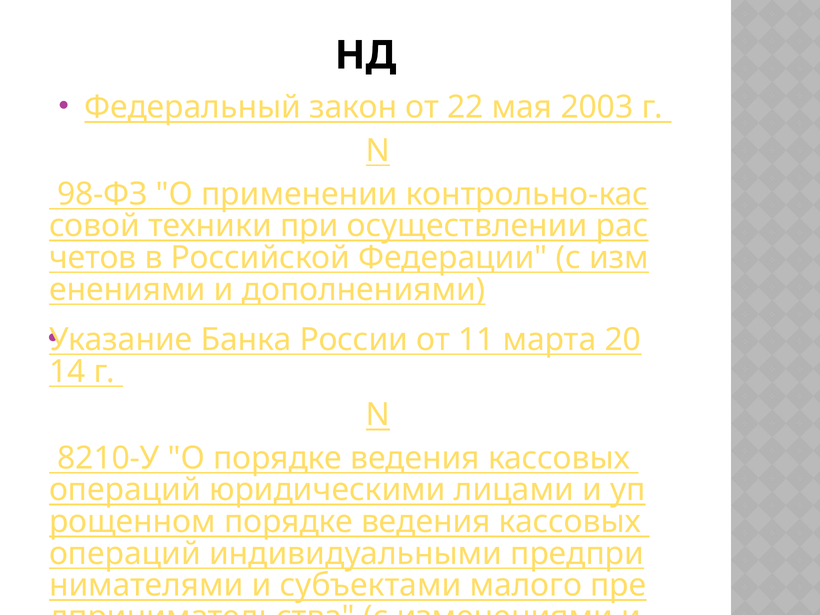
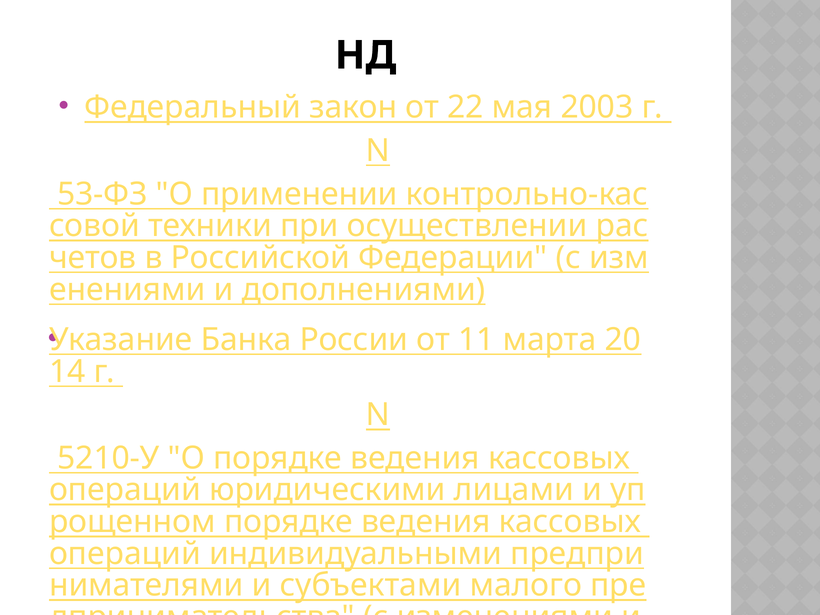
98-ФЗ: 98-ФЗ -> 53-ФЗ
8210-У: 8210-У -> 5210-У
